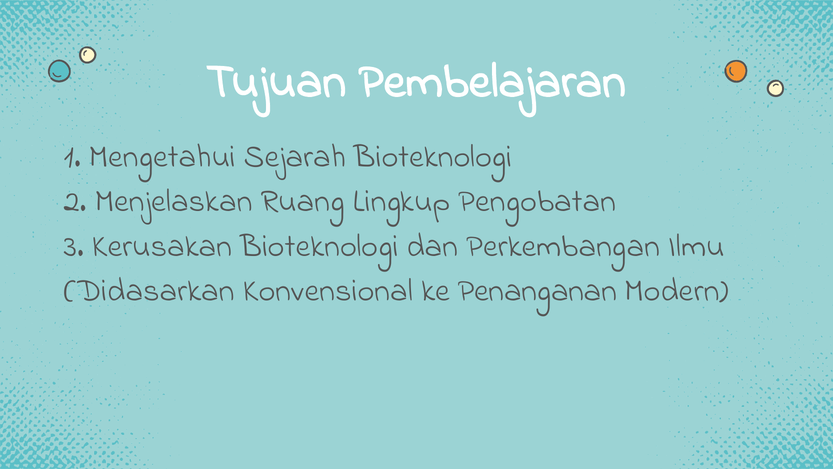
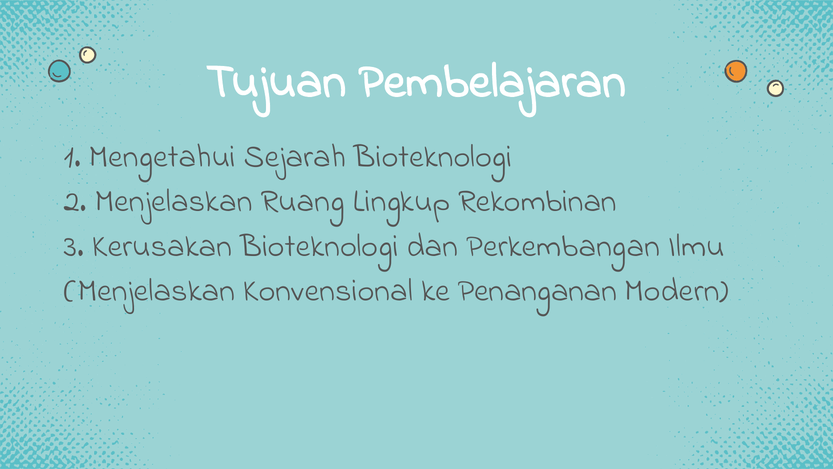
Pengobatan: Pengobatan -> Rekombinan
Didasarkan at (149, 290): Didasarkan -> Menjelaskan
